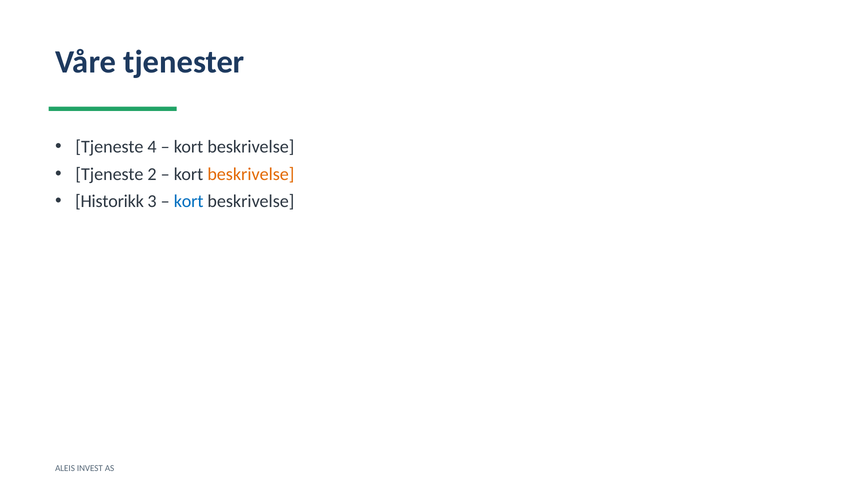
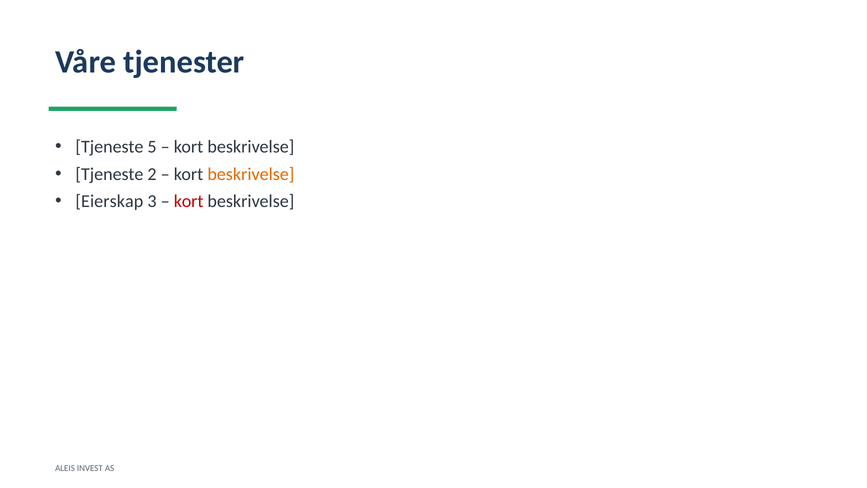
4: 4 -> 5
Historikk: Historikk -> Eierskap
kort at (189, 201) colour: blue -> red
